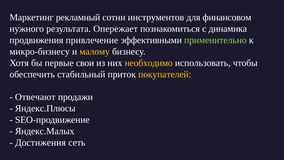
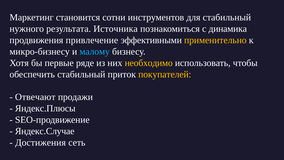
рекламный: рекламный -> становится
для финансовом: финансовом -> стабильный
Опережает: Опережает -> Источника
применительно colour: light green -> yellow
малому colour: yellow -> light blue
свои: свои -> ряде
Яндекс.Малых: Яндекс.Малых -> Яндекс.Случае
